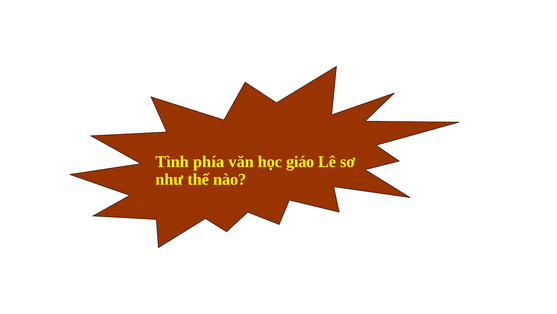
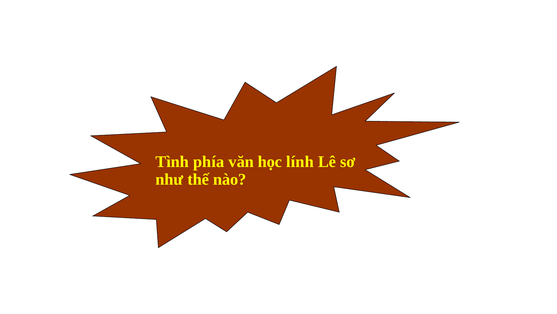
giáo: giáo -> lính
